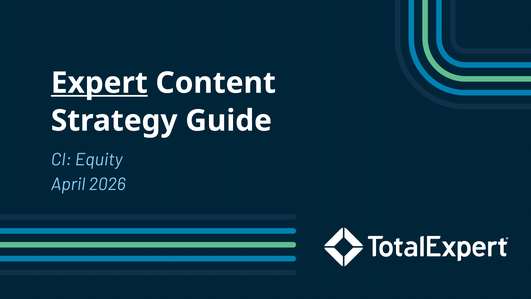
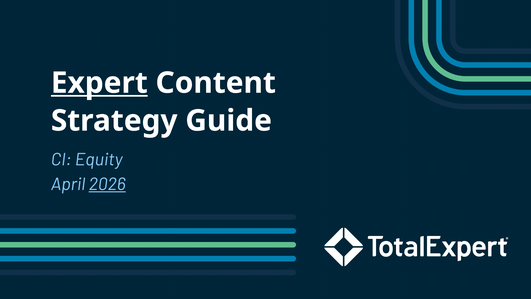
2026 underline: none -> present
